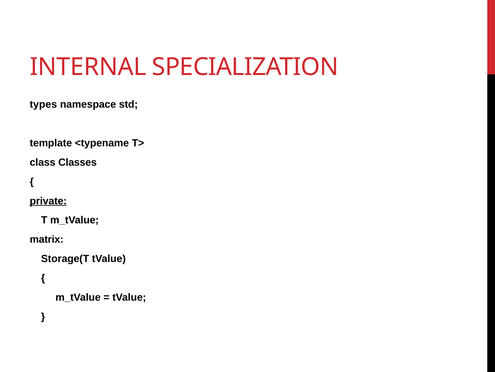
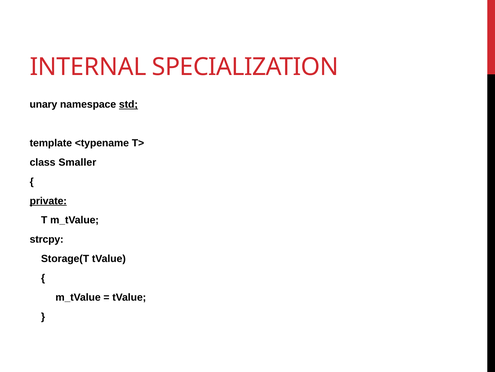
types: types -> unary
std underline: none -> present
Classes: Classes -> Smaller
matrix: matrix -> strcpy
